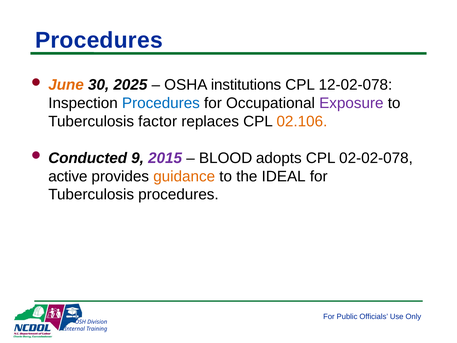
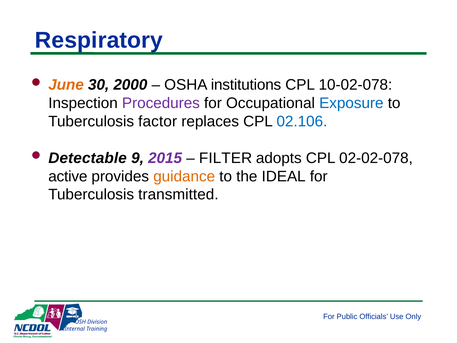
Procedures at (99, 40): Procedures -> Respiratory
2025: 2025 -> 2000
12-02-078: 12-02-078 -> 10-02-078
Procedures at (161, 103) colour: blue -> purple
Exposure colour: purple -> blue
02.106 colour: orange -> blue
Conducted: Conducted -> Detectable
BLOOD: BLOOD -> FILTER
Tuberculosis procedures: procedures -> transmitted
